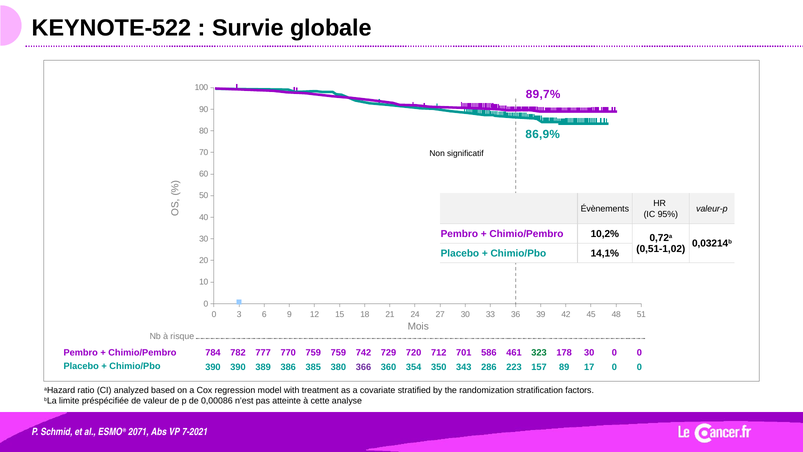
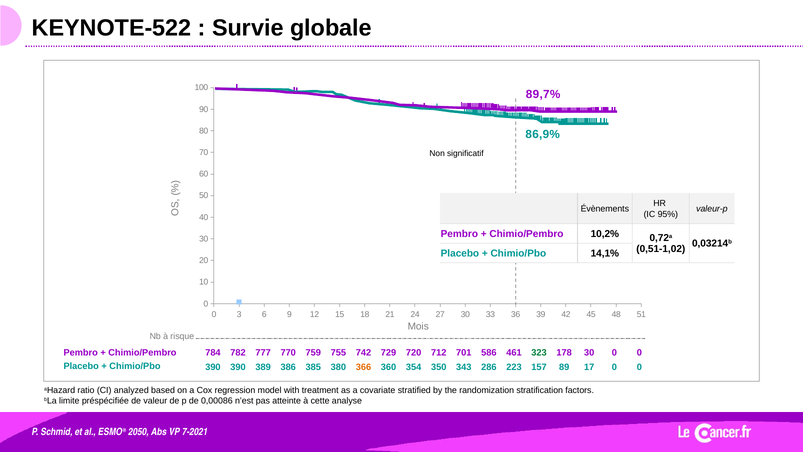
759 759: 759 -> 755
366 colour: purple -> orange
2071: 2071 -> 2050
